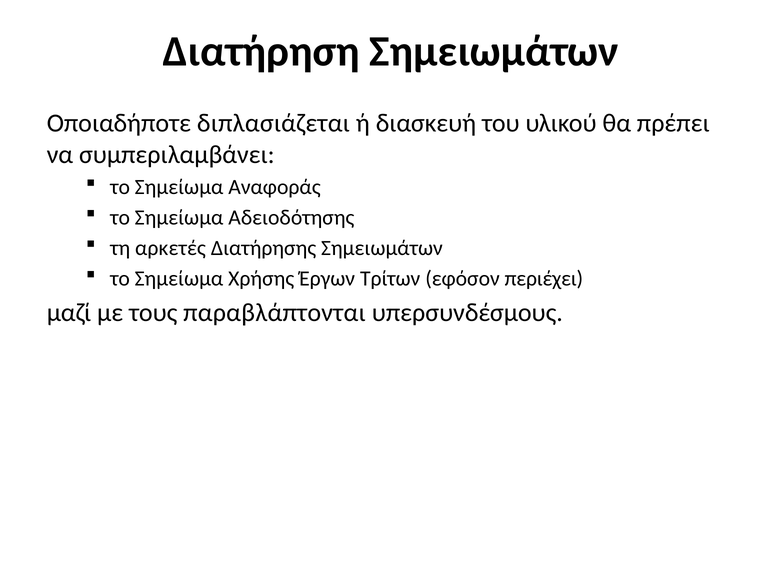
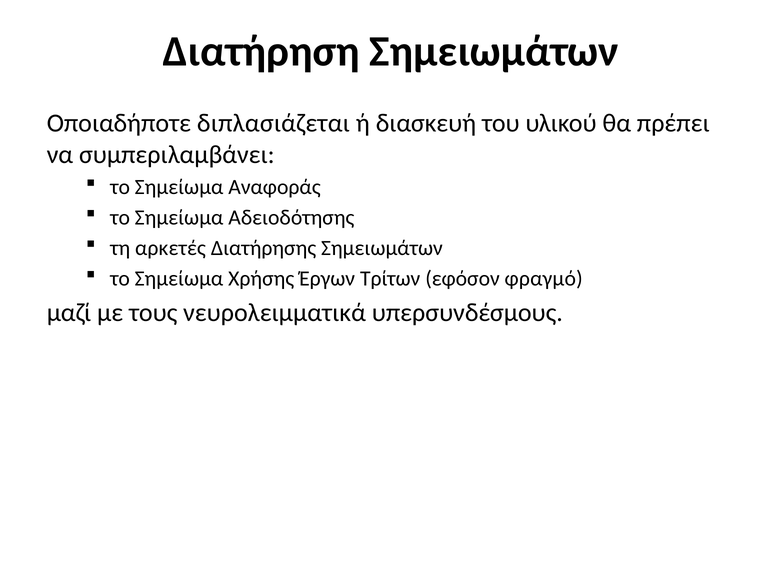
περιέχει: περιέχει -> φραγμό
παραβλάπτονται: παραβλάπτονται -> νευρολειμματικά
